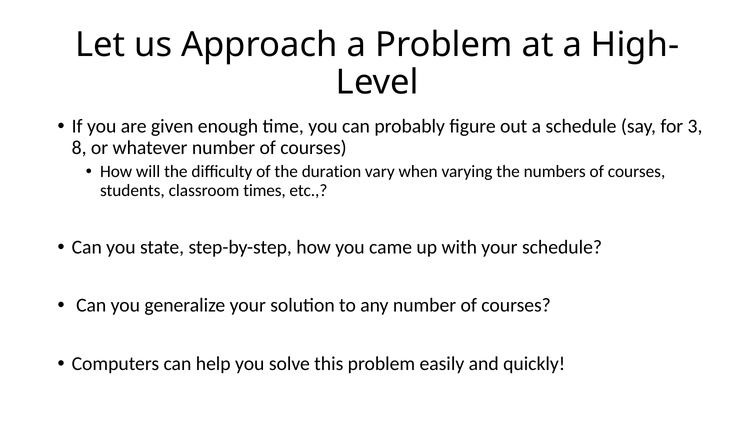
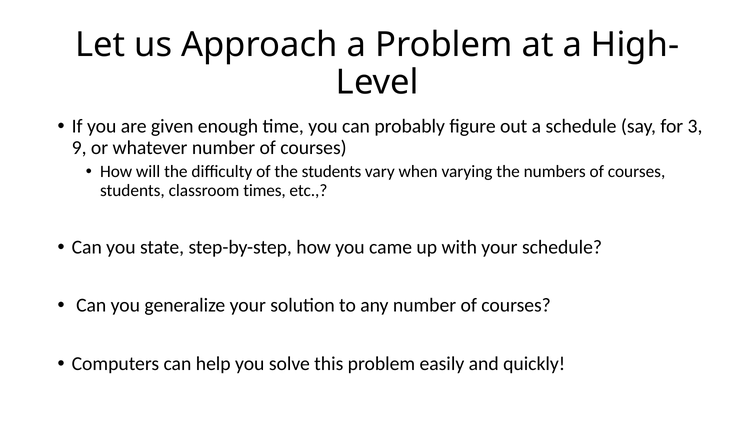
8: 8 -> 9
the duration: duration -> students
